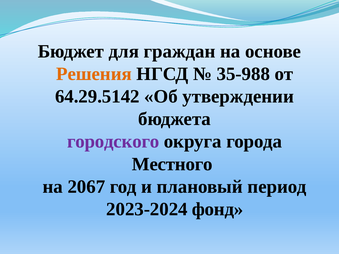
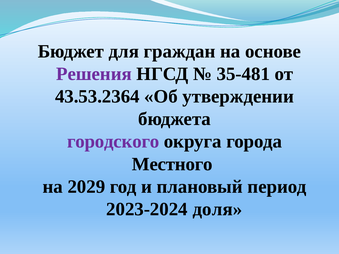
Решения colour: orange -> purple
35-988: 35-988 -> 35-481
64.29.5142: 64.29.5142 -> 43.53.2364
2067: 2067 -> 2029
фонд: фонд -> доля
